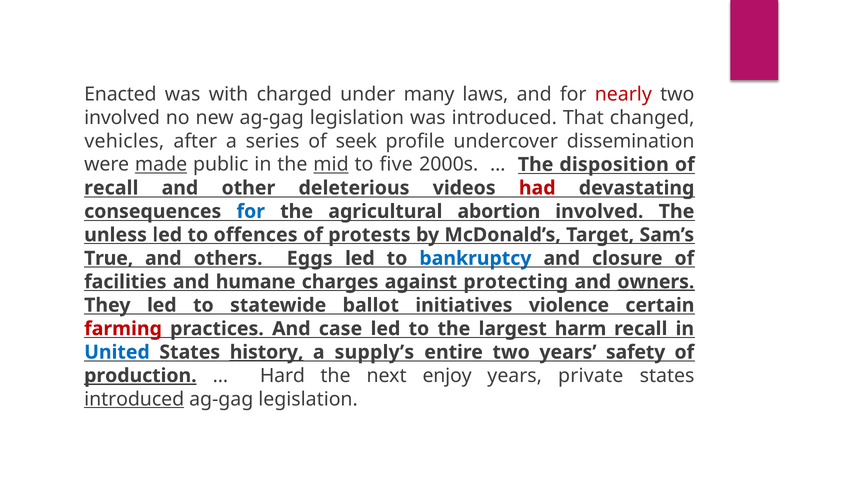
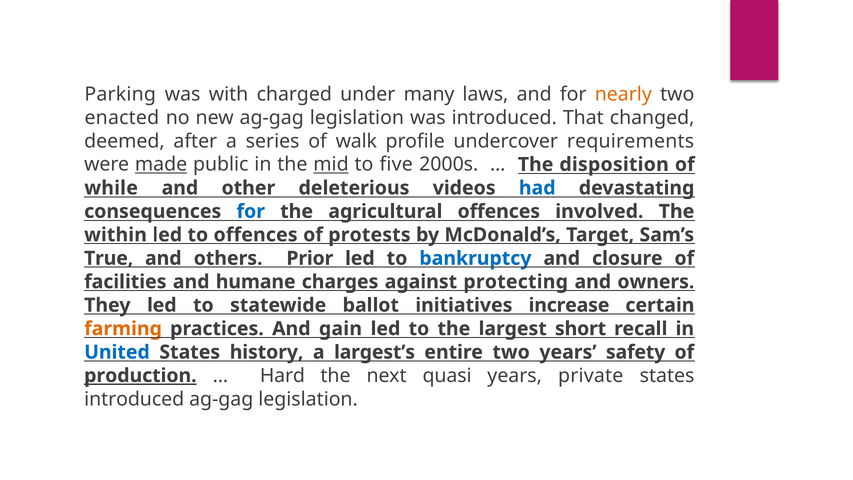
Enacted: Enacted -> Parking
nearly colour: red -> orange
involved at (122, 118): involved -> enacted
vehicles: vehicles -> deemed
seek: seek -> walk
dissemination: dissemination -> requirements
recall at (111, 188): recall -> while
had colour: red -> blue
agricultural abortion: abortion -> offences
unless: unless -> within
Eggs: Eggs -> Prior
owners underline: present -> none
violence: violence -> increase
farming colour: red -> orange
case: case -> gain
harm: harm -> short
history underline: present -> none
supply’s: supply’s -> largest’s
enjoy: enjoy -> quasi
introduced at (134, 399) underline: present -> none
